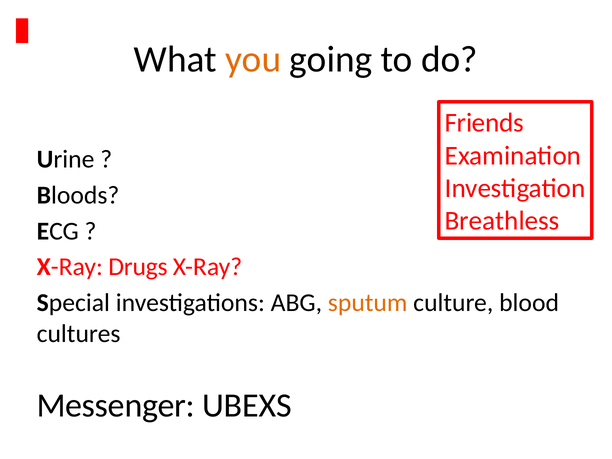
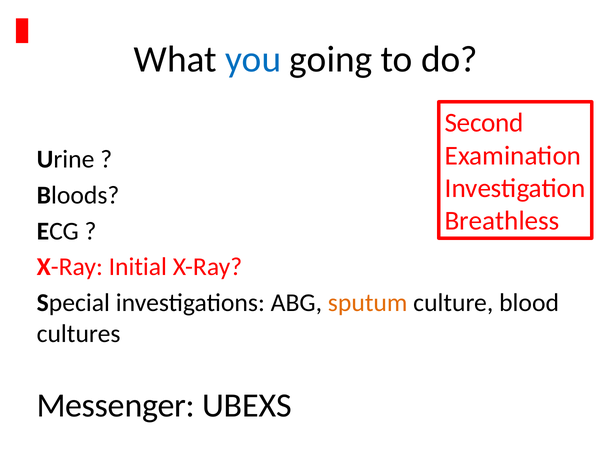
you colour: orange -> blue
Friends: Friends -> Second
Drugs: Drugs -> Initial
